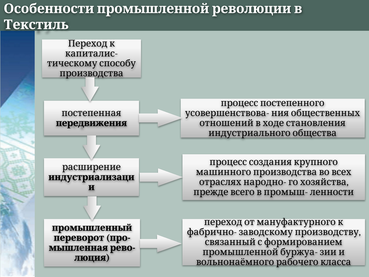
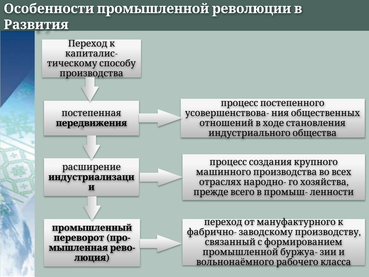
Текстиль: Текстиль -> Развития
